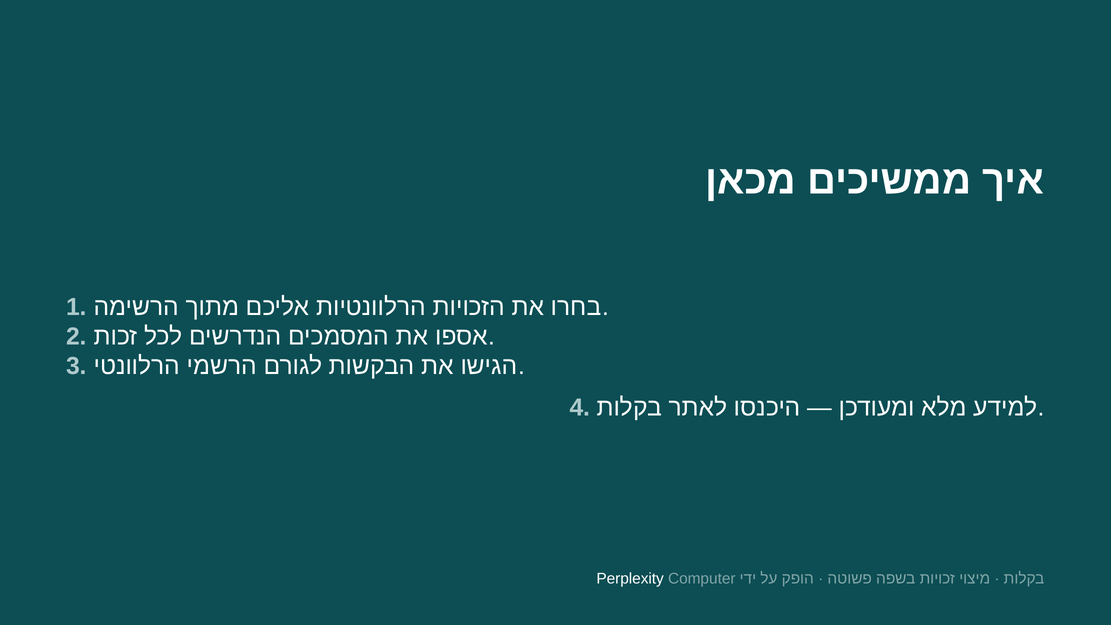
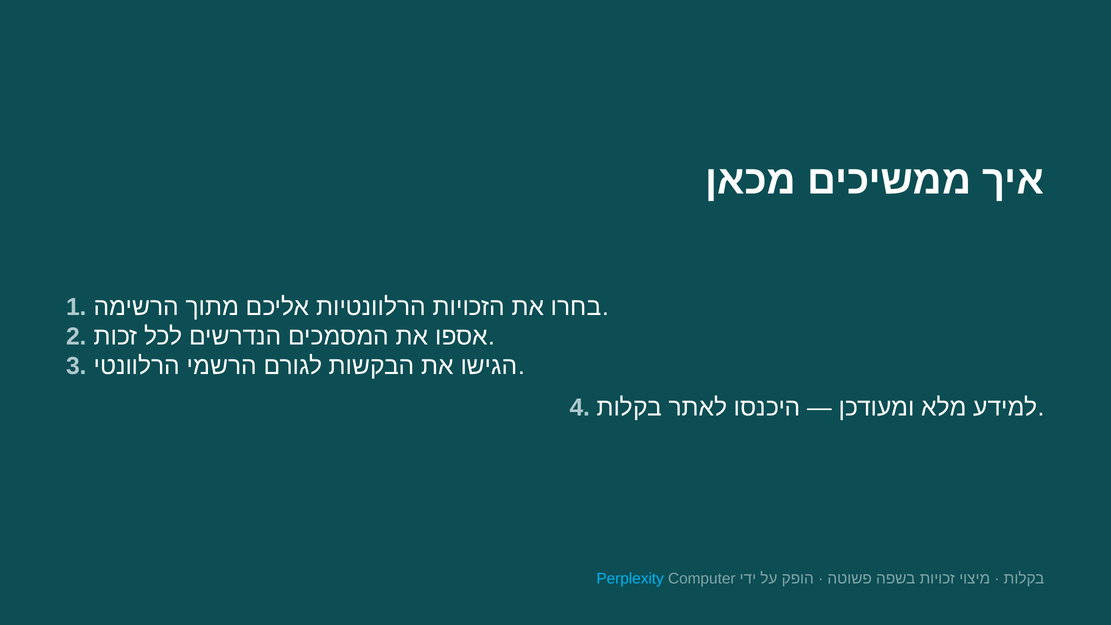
Perplexity colour: white -> light blue
